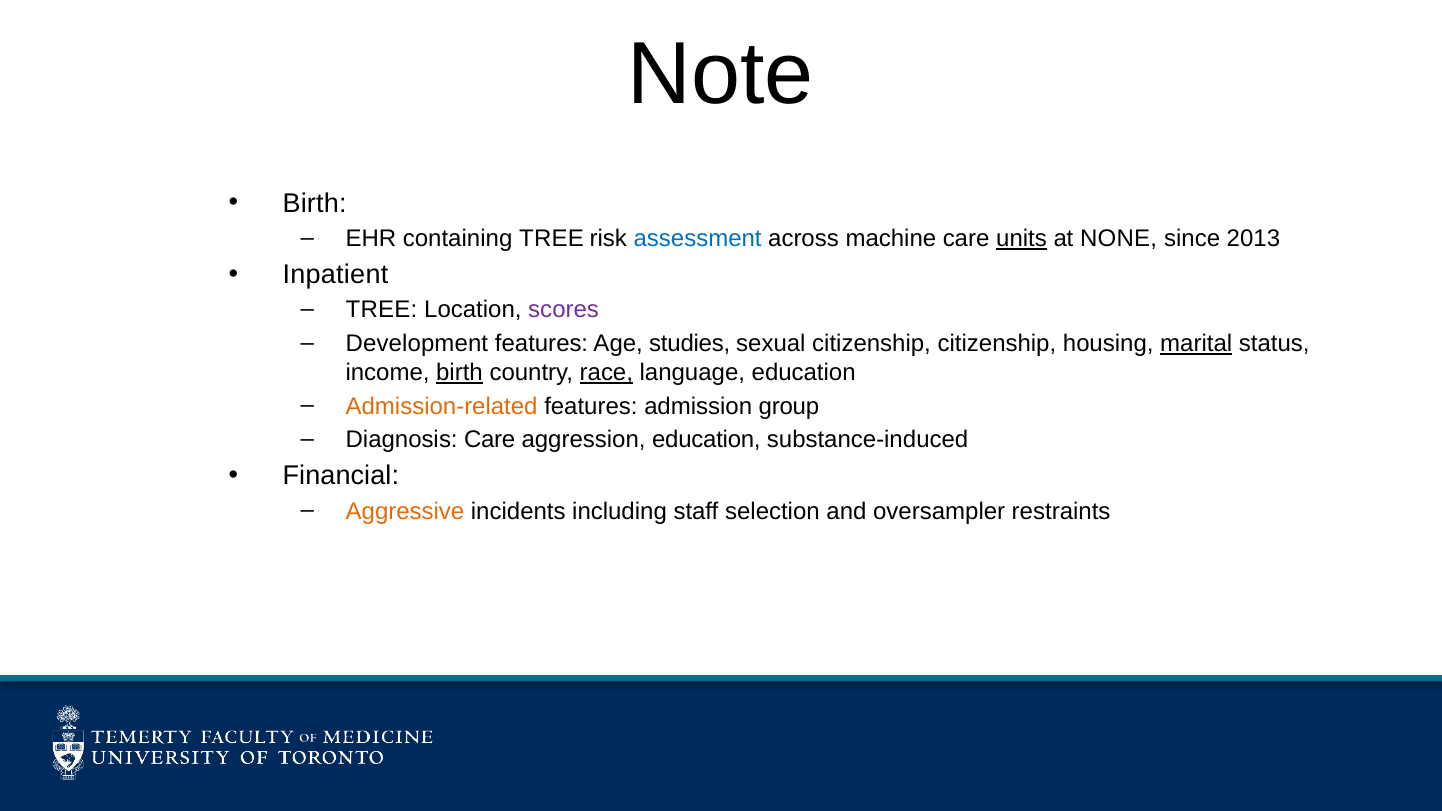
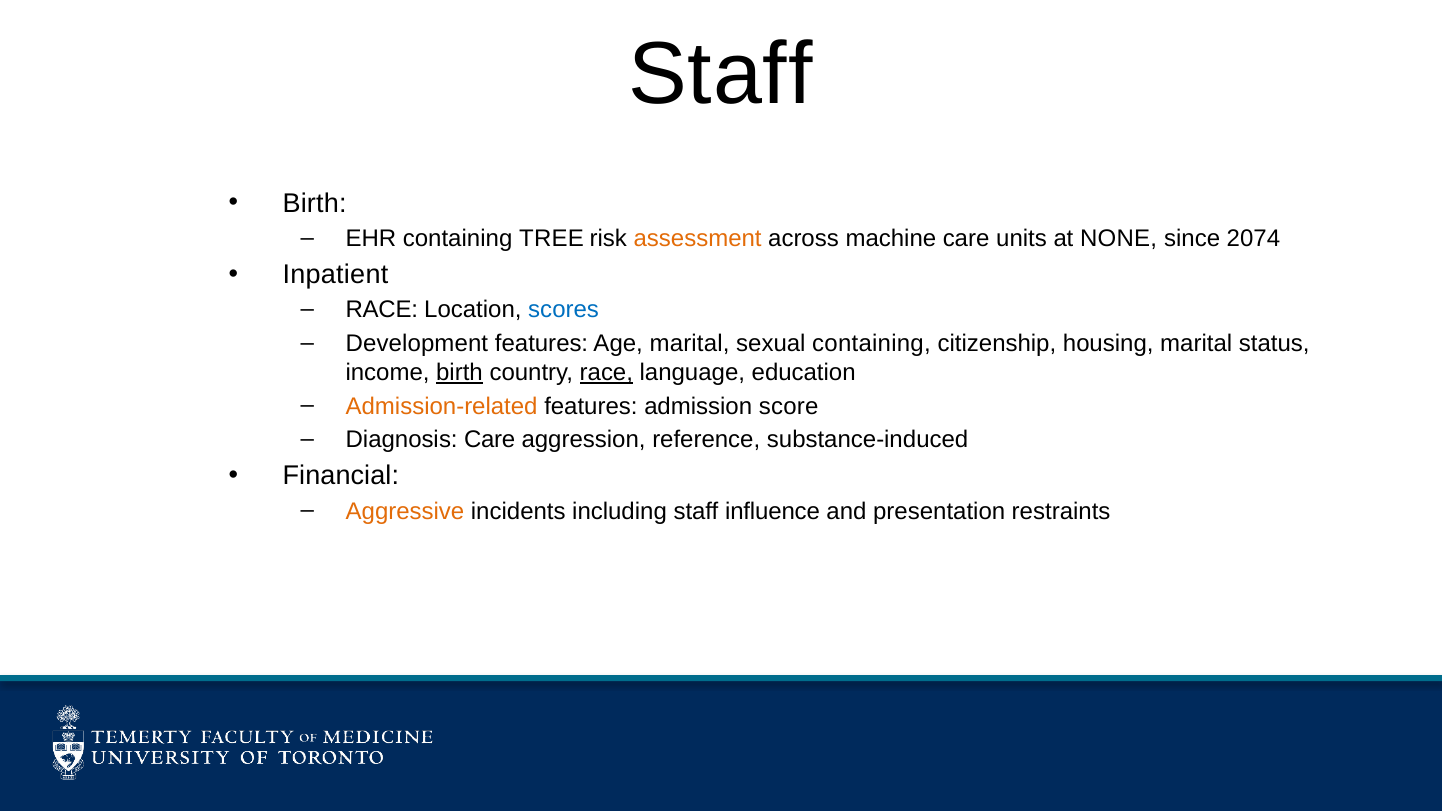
Note at (721, 74): Note -> Staff
assessment colour: blue -> orange
units underline: present -> none
2013: 2013 -> 2074
TREE at (382, 310): TREE -> RACE
scores colour: purple -> blue
Age studies: studies -> marital
sexual citizenship: citizenship -> containing
marital at (1196, 344) underline: present -> none
group: group -> score
aggression education: education -> reference
selection: selection -> influence
oversampler: oversampler -> presentation
